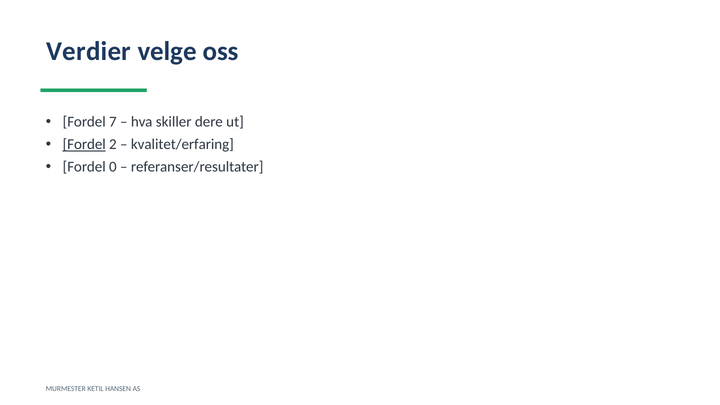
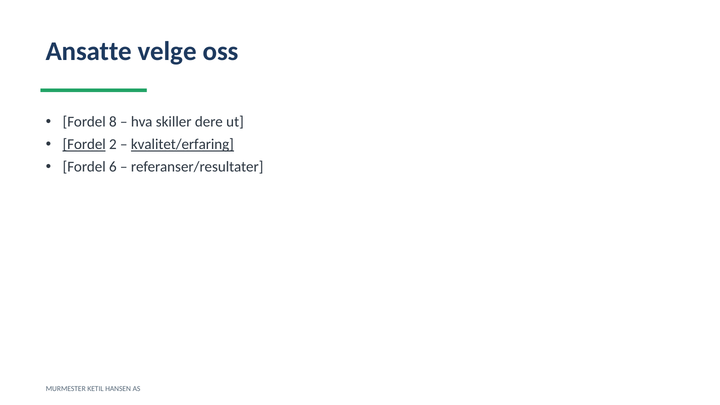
Verdier: Verdier -> Ansatte
7: 7 -> 8
kvalitet/erfaring underline: none -> present
0: 0 -> 6
